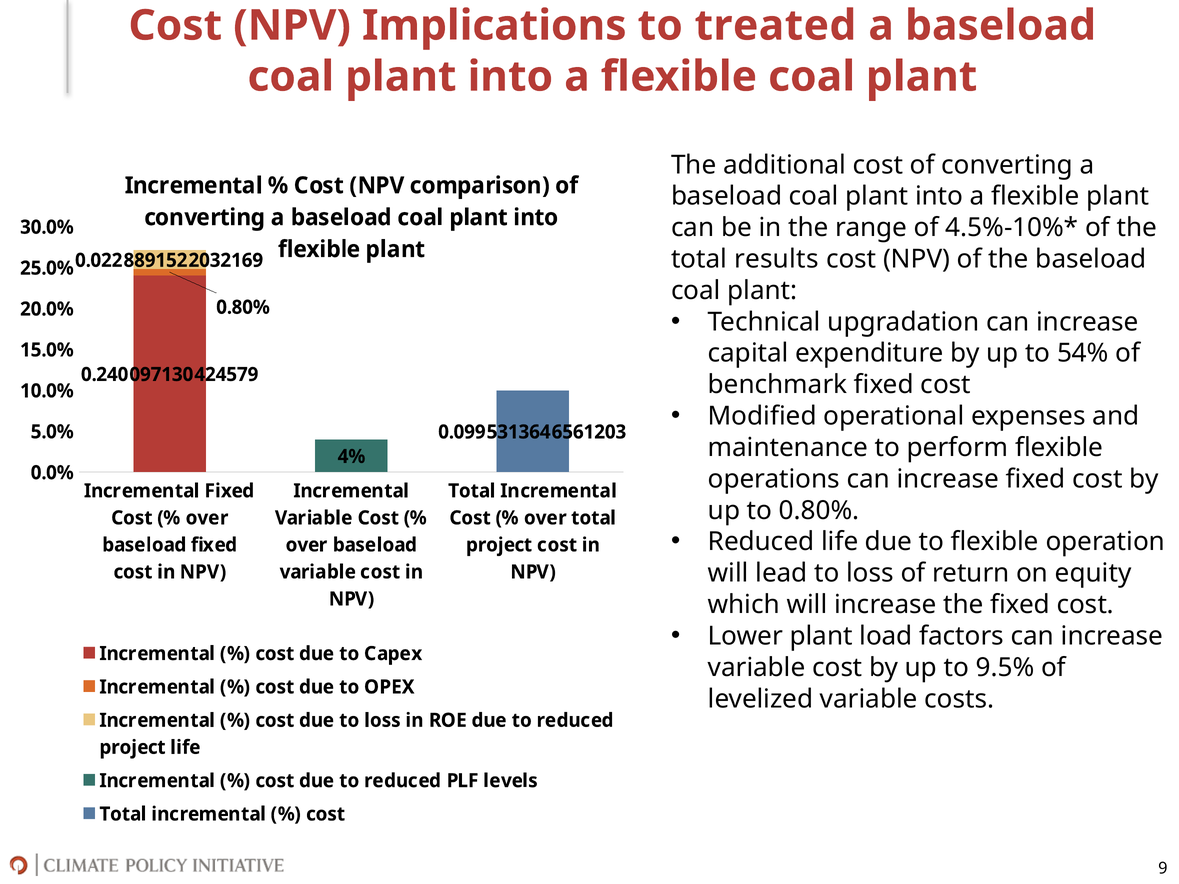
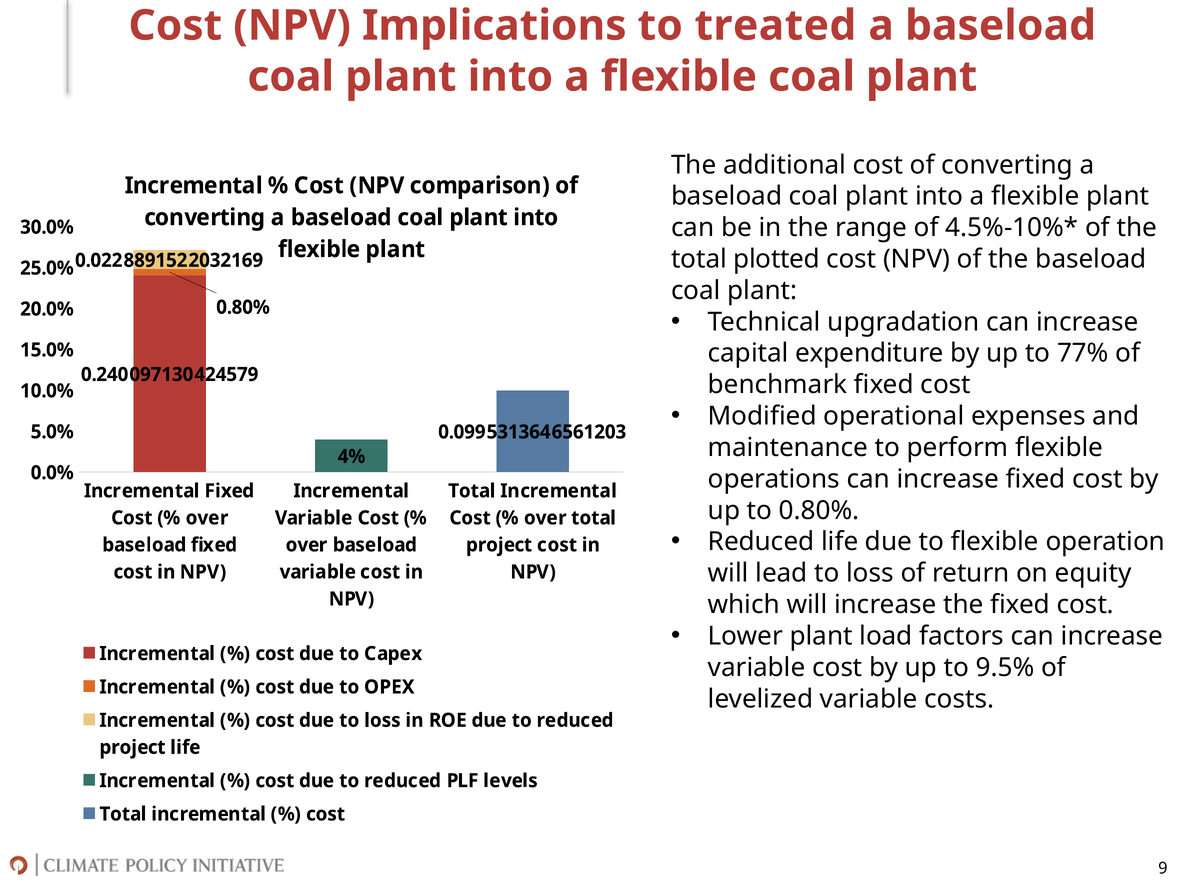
results: results -> plotted
54%: 54% -> 77%
